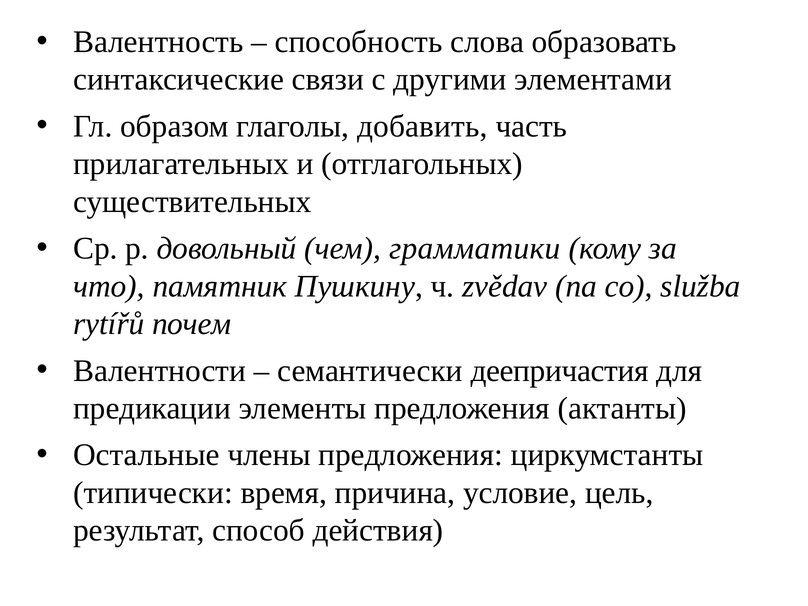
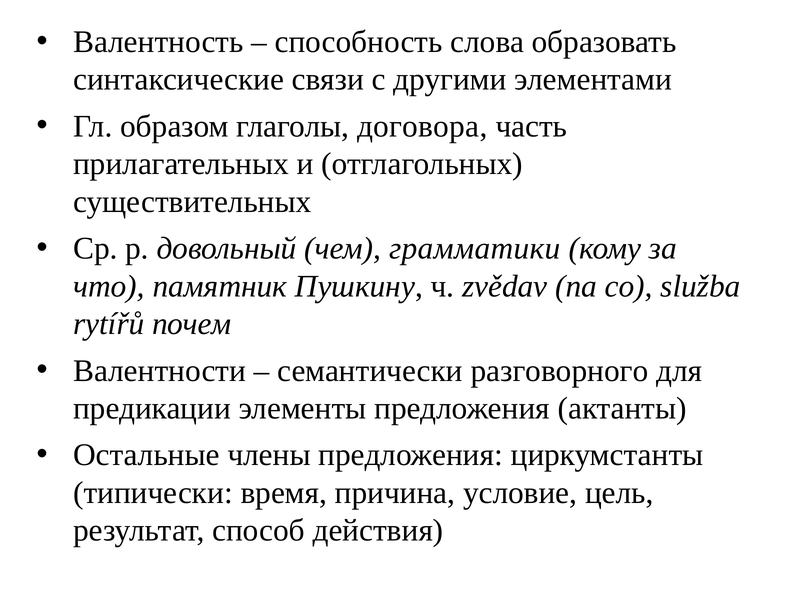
добавить: добавить -> договора
деепричастия: деепричастия -> разговорного
